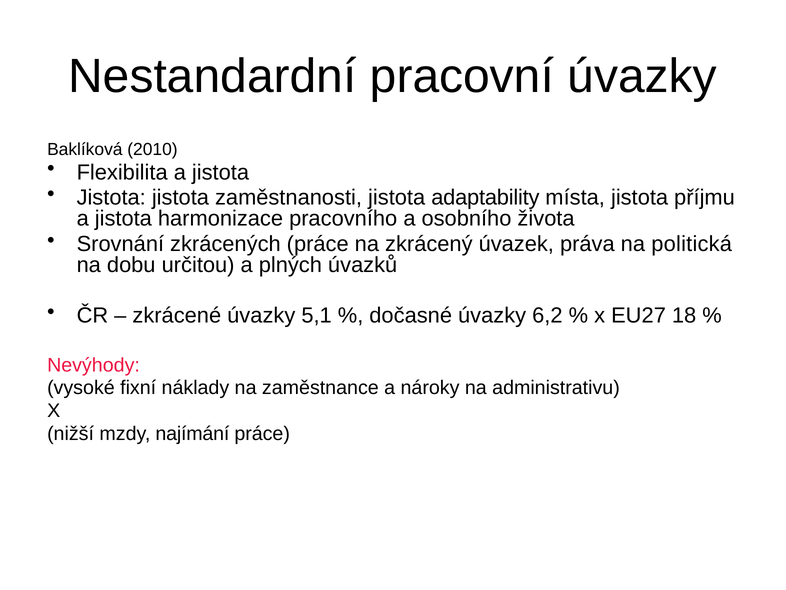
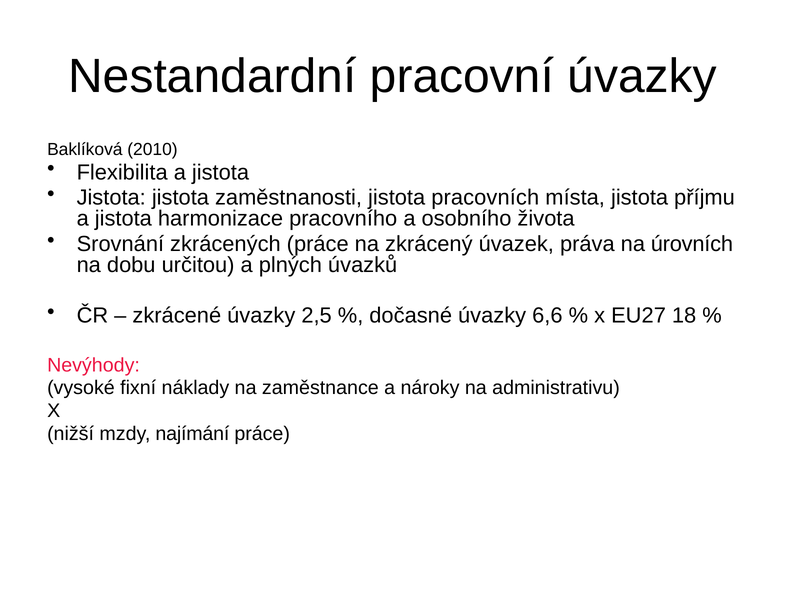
adaptability: adaptability -> pracovních
politická: politická -> úrovních
5,1: 5,1 -> 2,5
6,2: 6,2 -> 6,6
